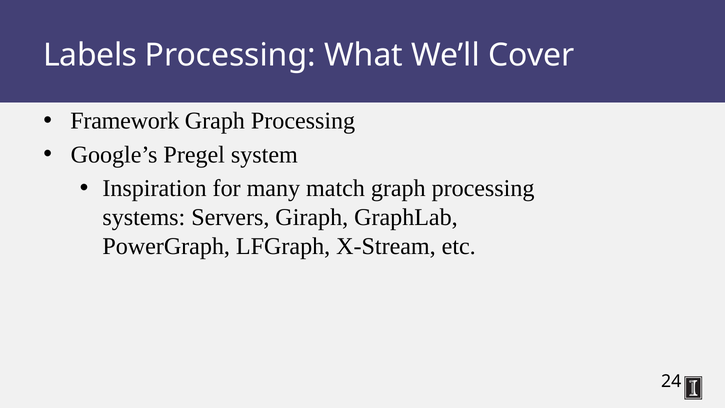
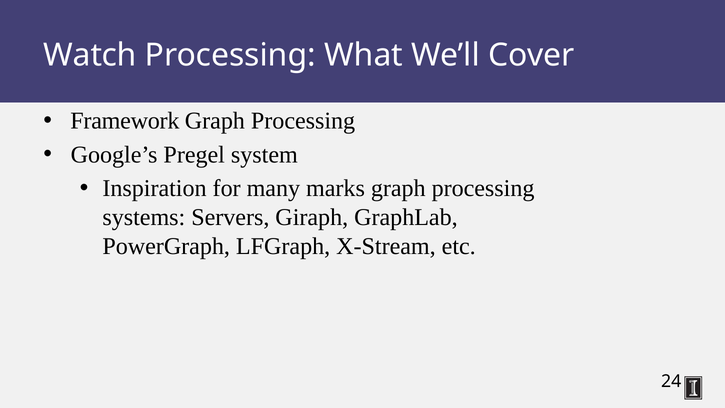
Labels: Labels -> Watch
match: match -> marks
